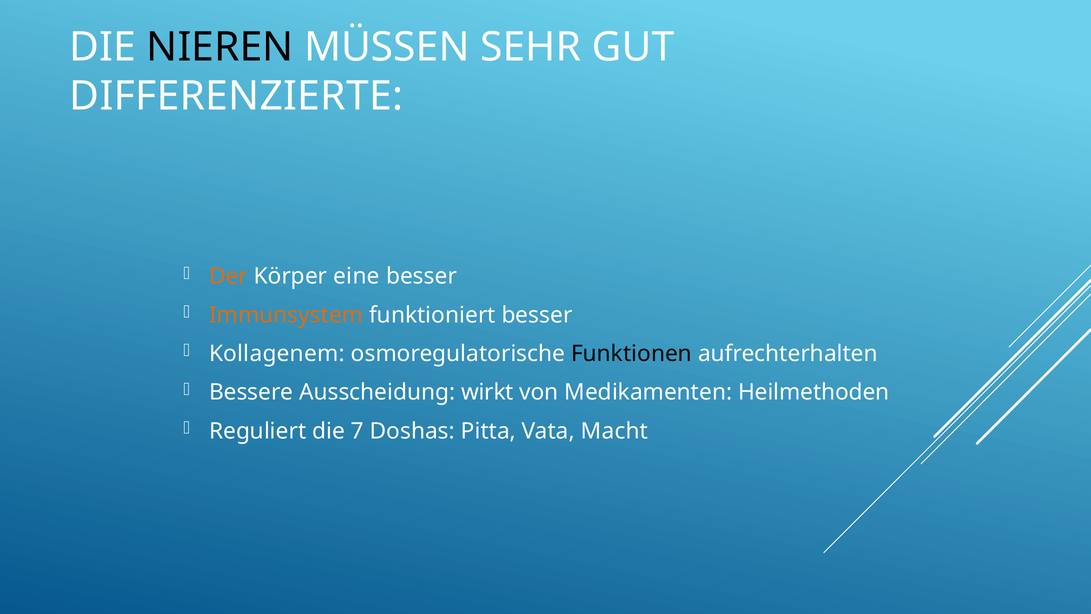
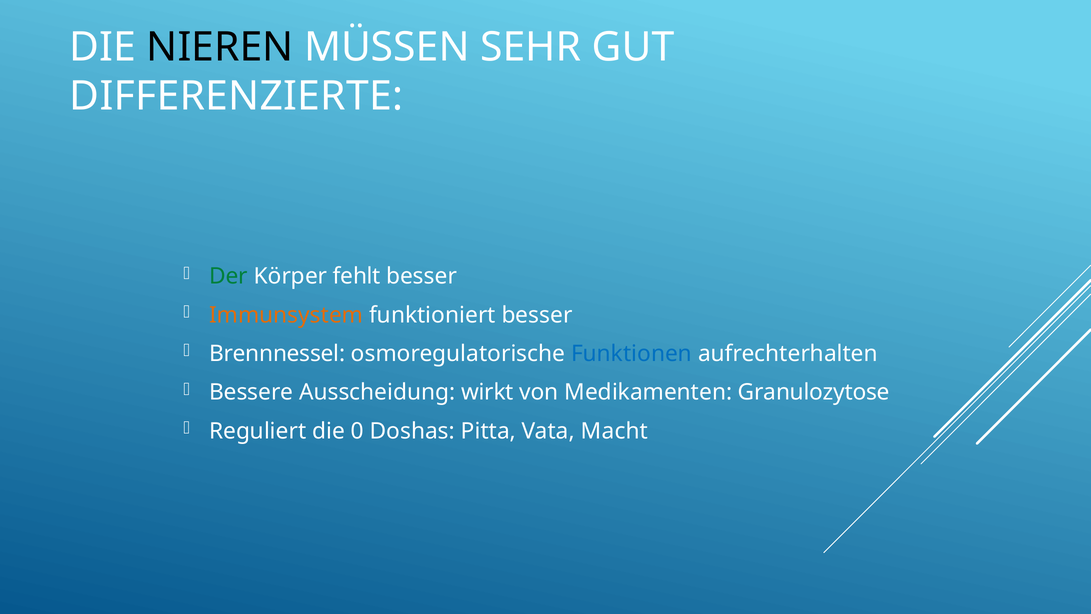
Der colour: orange -> green
eine: eine -> fehlt
Kollagenem: Kollagenem -> Brennnessel
Funktionen colour: black -> blue
Heilmethoden: Heilmethoden -> Granulozytose
7: 7 -> 0
